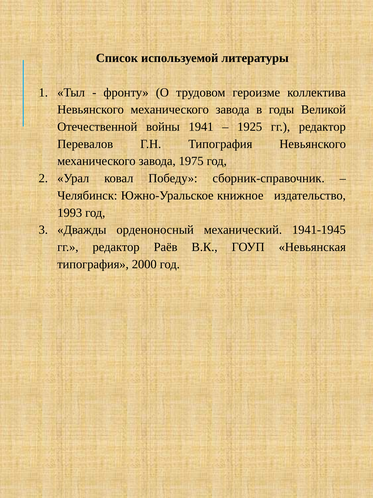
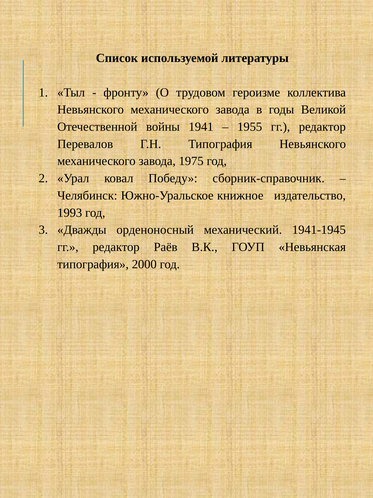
1925: 1925 -> 1955
